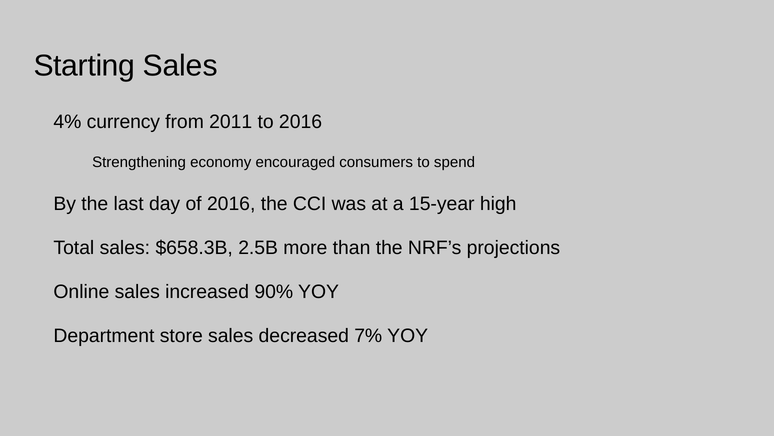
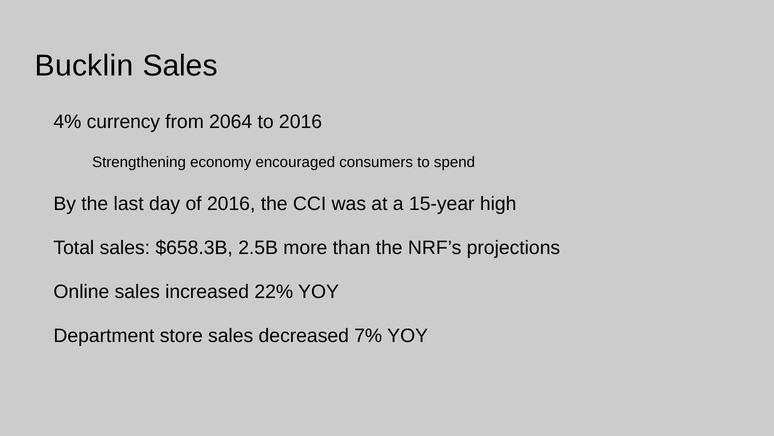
Starting: Starting -> Bucklin
2011: 2011 -> 2064
90%: 90% -> 22%
